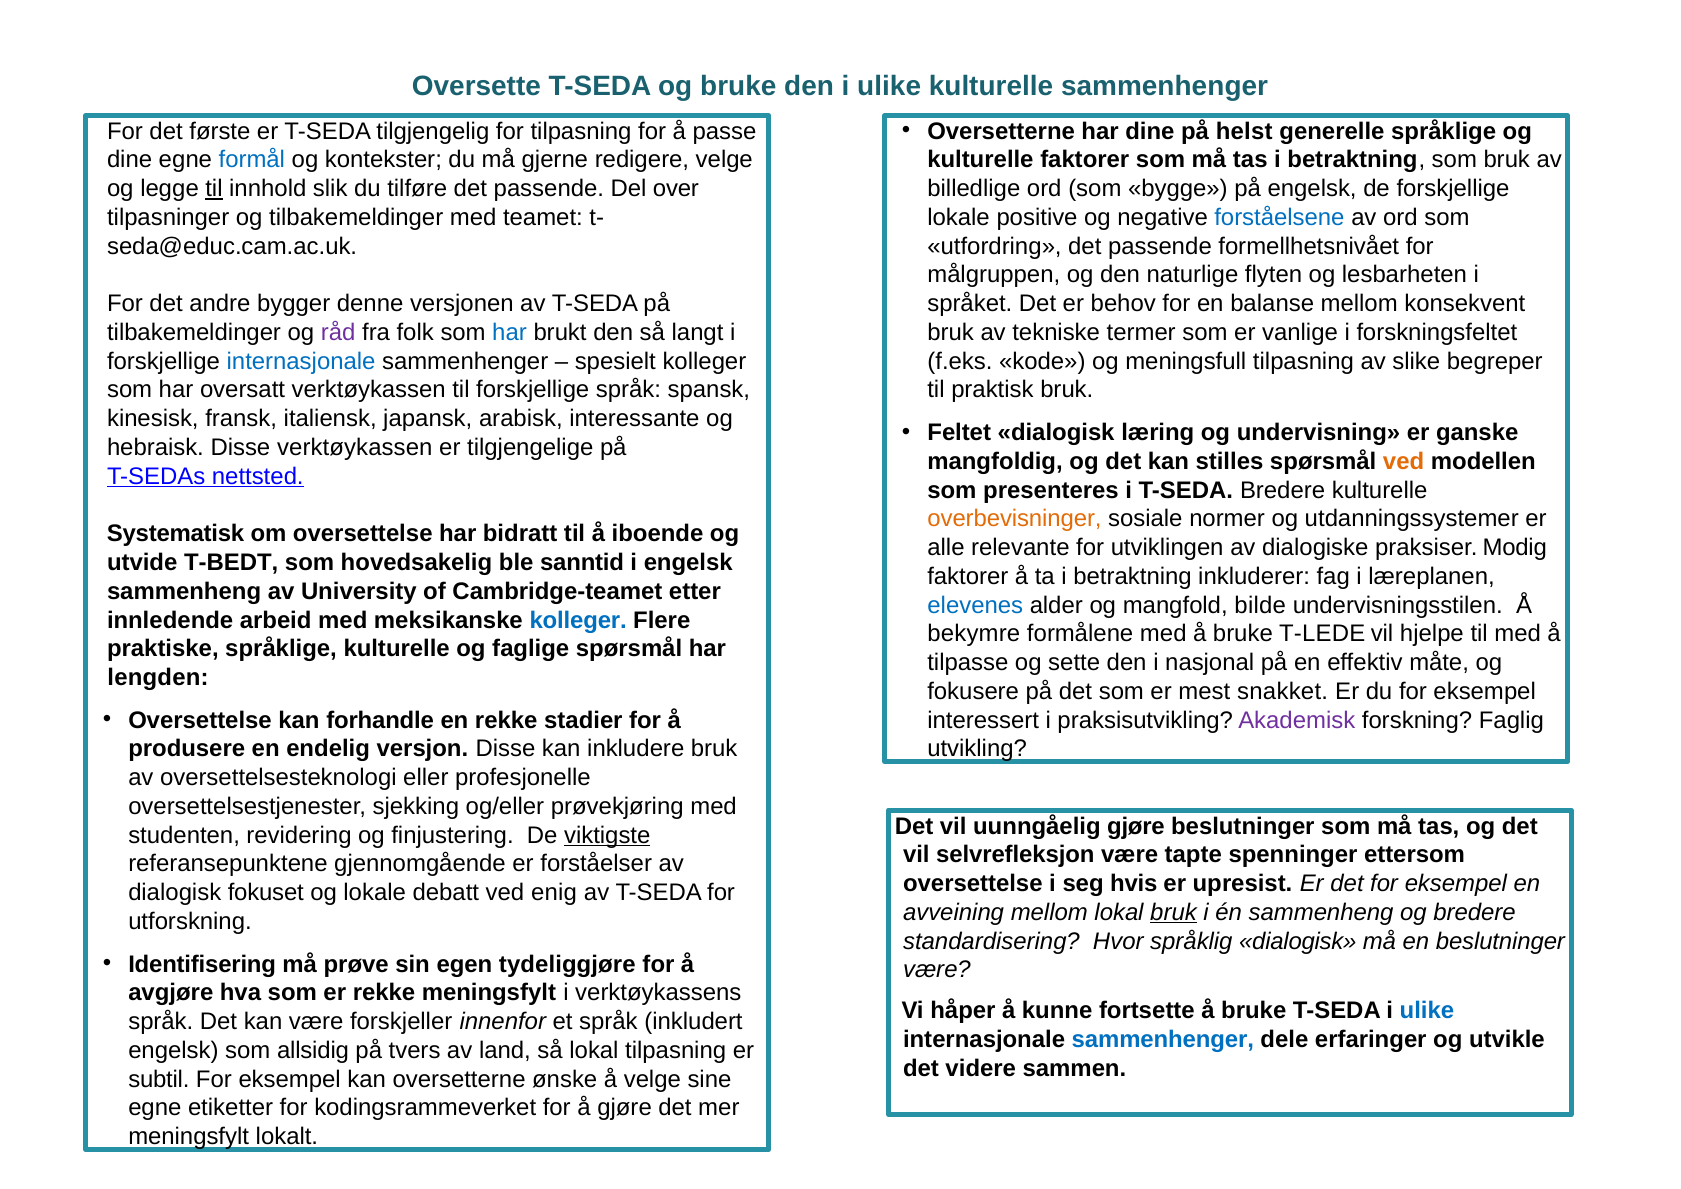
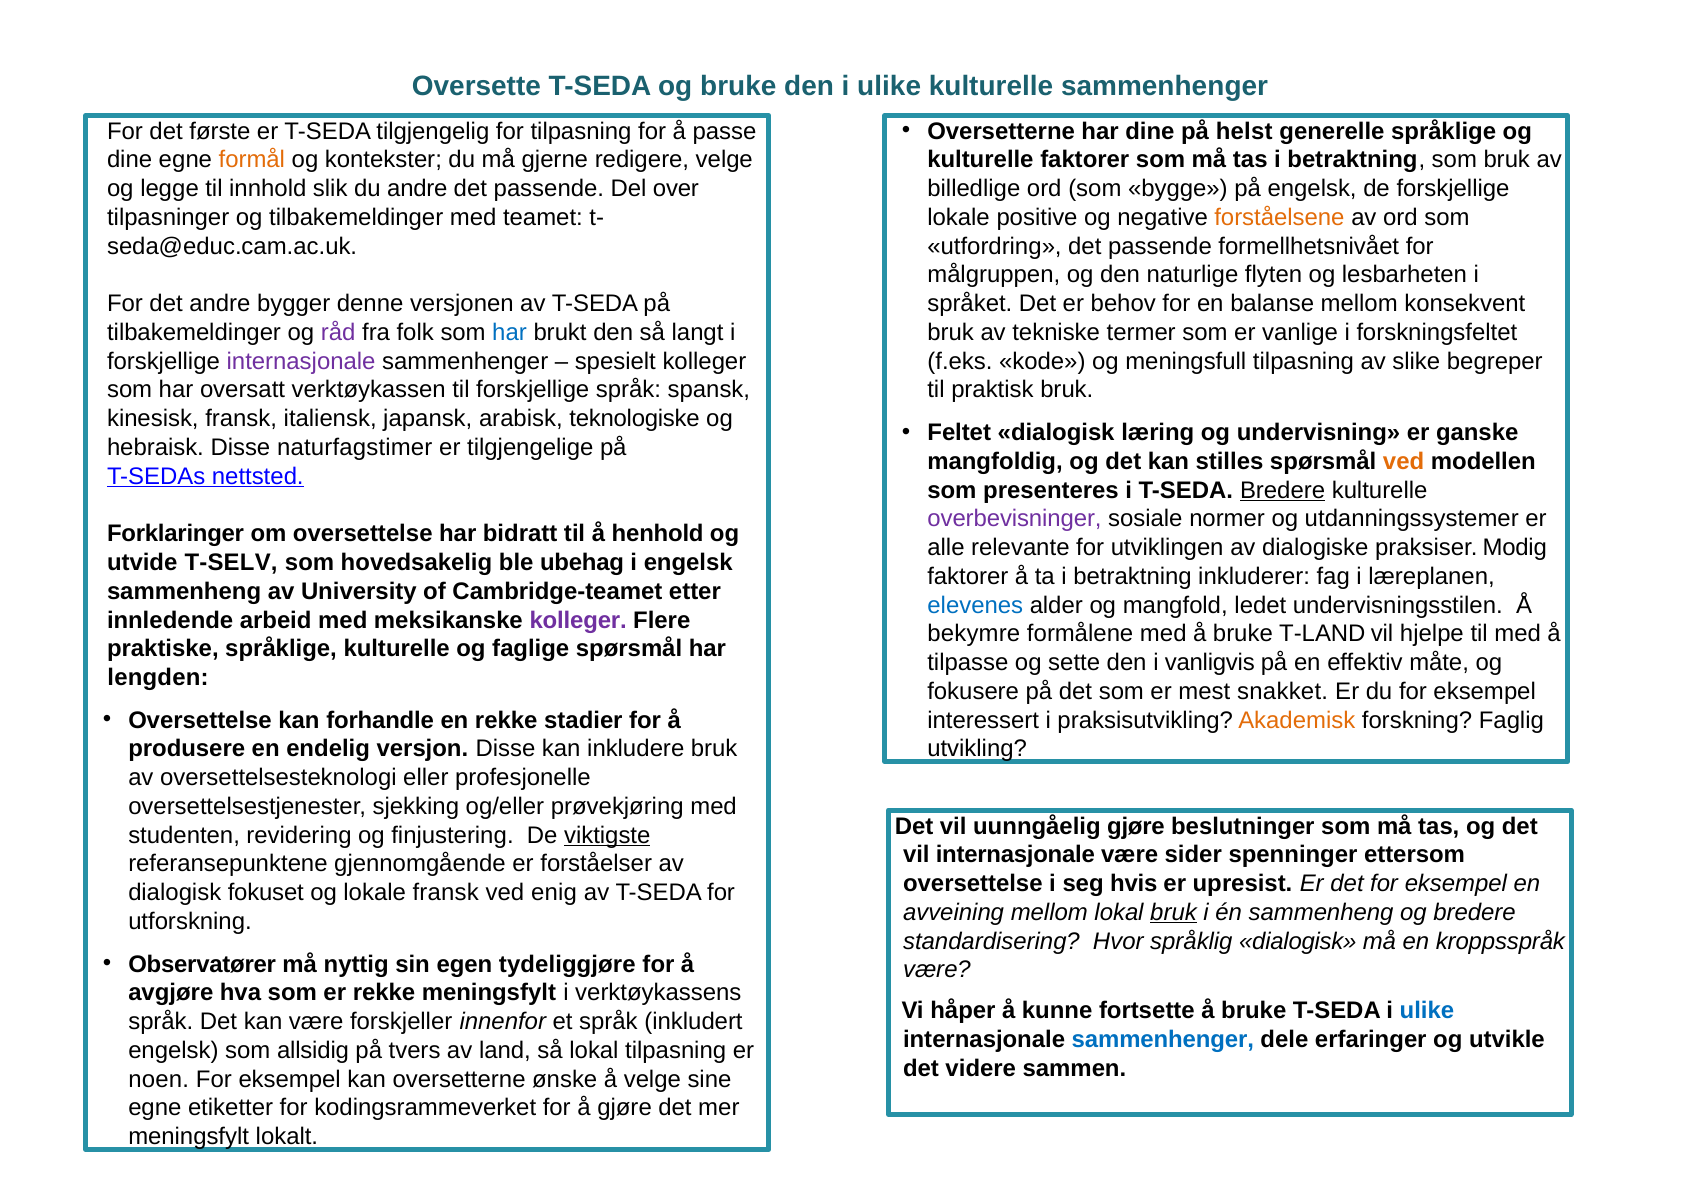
formål colour: blue -> orange
til at (214, 189) underline: present -> none
du tilføre: tilføre -> andre
forståelsene colour: blue -> orange
internasjonale at (301, 361) colour: blue -> purple
interessante: interessante -> teknologiske
Disse verktøykassen: verktøykassen -> naturfagstimer
Bredere at (1283, 490) underline: none -> present
overbevisninger colour: orange -> purple
Systematisk: Systematisk -> Forklaringer
iboende: iboende -> henhold
T-BEDT: T-BEDT -> T-SELV
sanntid: sanntid -> ubehag
bilde: bilde -> ledet
kolleger at (578, 620) colour: blue -> purple
T-LEDE: T-LEDE -> T-LAND
nasjonal: nasjonal -> vanligvis
Akademisk colour: purple -> orange
vil selvrefleksjon: selvrefleksjon -> internasjonale
tapte: tapte -> sider
lokale debatt: debatt -> fransk
en beslutninger: beslutninger -> kroppsspråk
Identifisering: Identifisering -> Observatører
prøve: prøve -> nyttig
subtil: subtil -> noen
